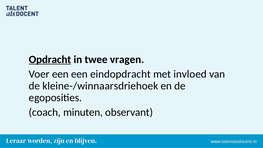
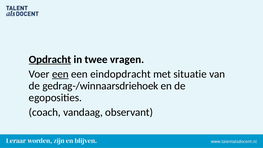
een at (60, 74) underline: none -> present
invloed: invloed -> situatie
kleine-/winnaarsdriehoek: kleine-/winnaarsdriehoek -> gedrag-/winnaarsdriehoek
minuten: minuten -> vandaag
